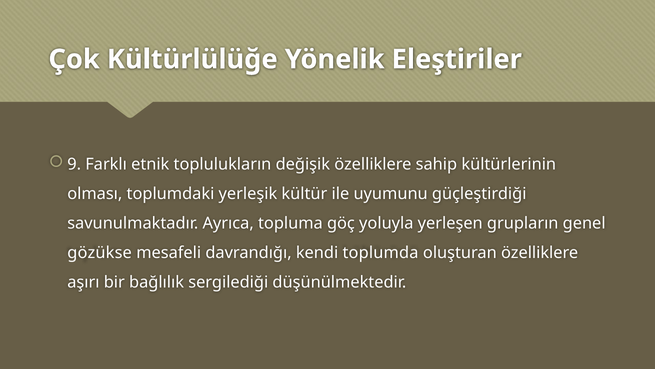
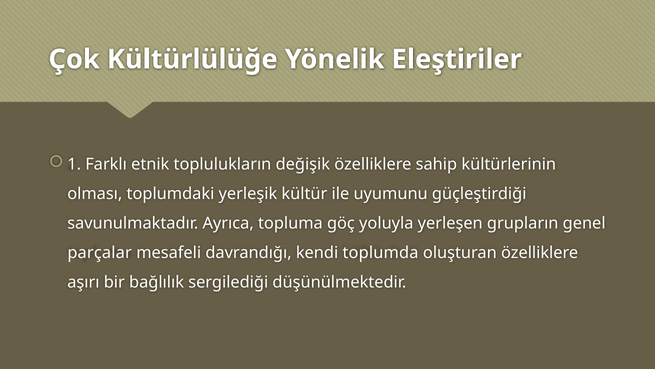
9: 9 -> 1
gözükse: gözükse -> parçalar
